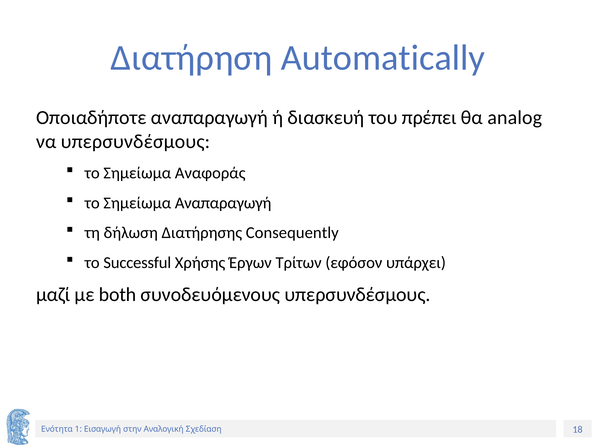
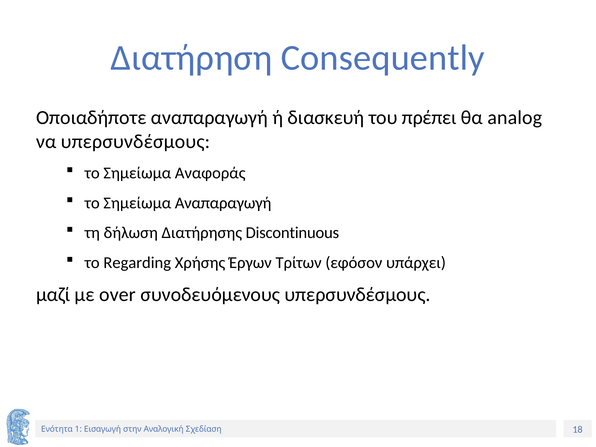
Automatically: Automatically -> Consequently
Consequently: Consequently -> Discontinuous
Successful: Successful -> Regarding
both: both -> over
